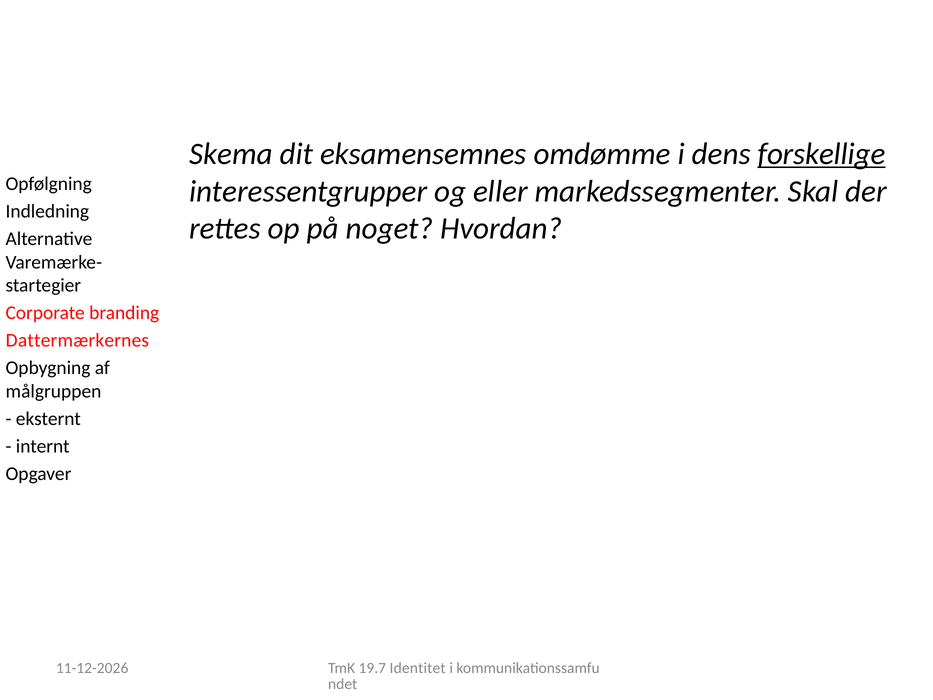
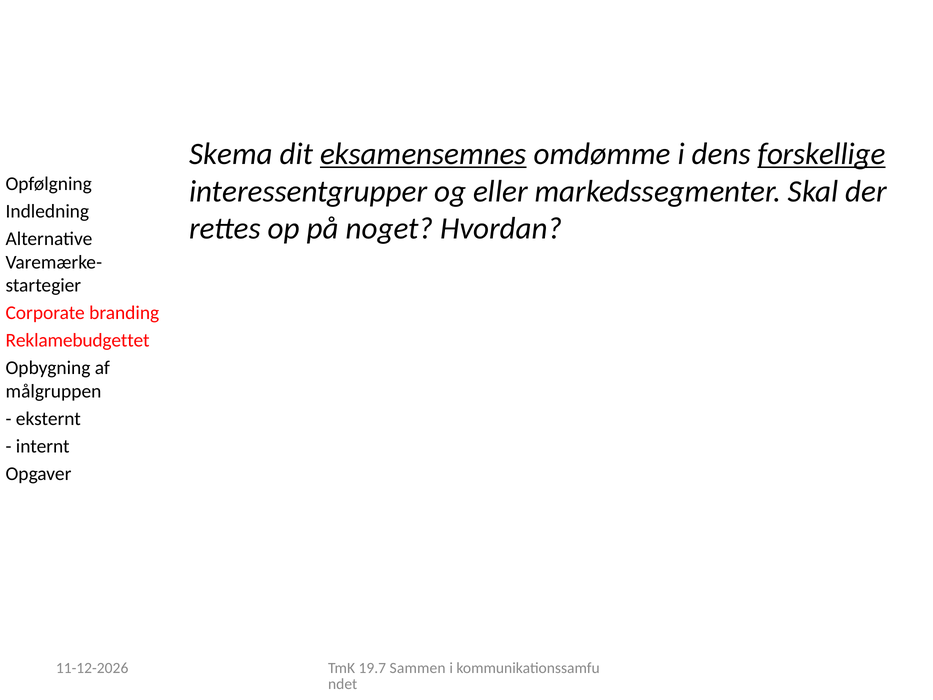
eksamensemnes underline: none -> present
Dattermærkernes: Dattermærkernes -> Reklamebudgettet
Identitet: Identitet -> Sammen
